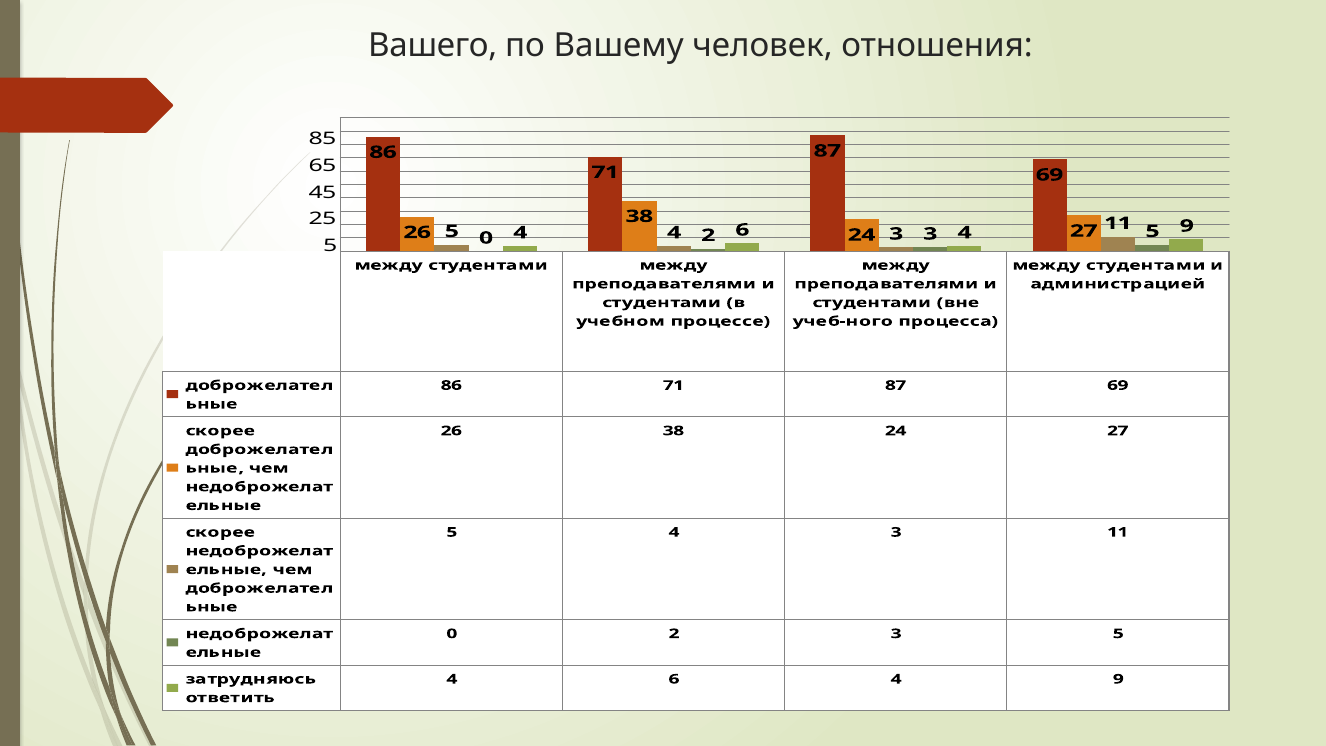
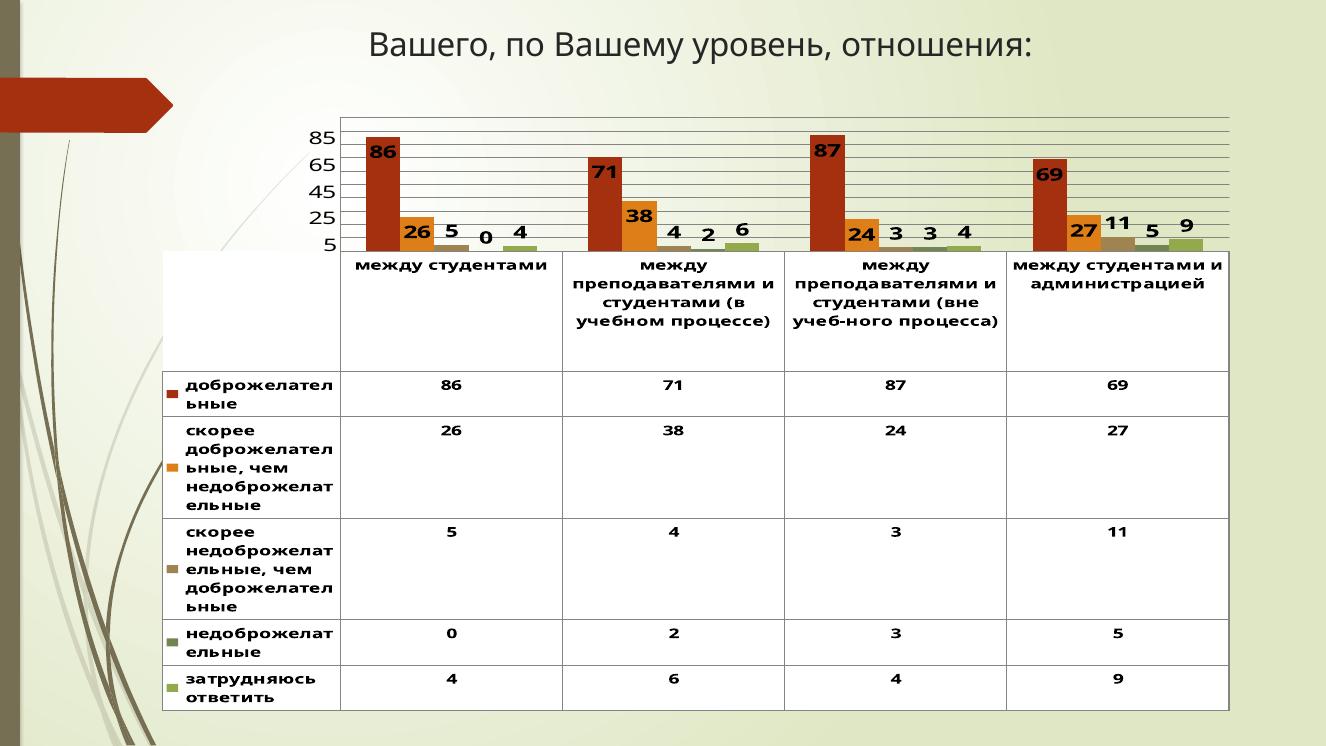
человек: человек -> уровень
